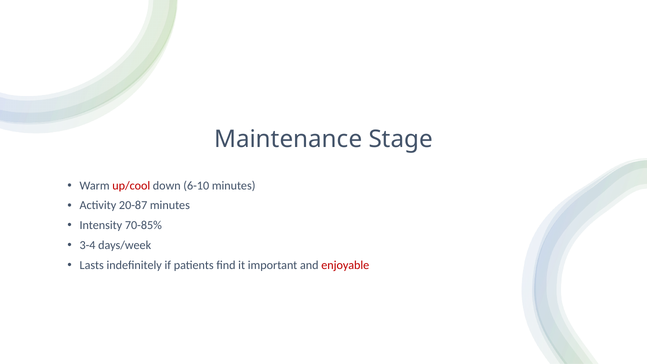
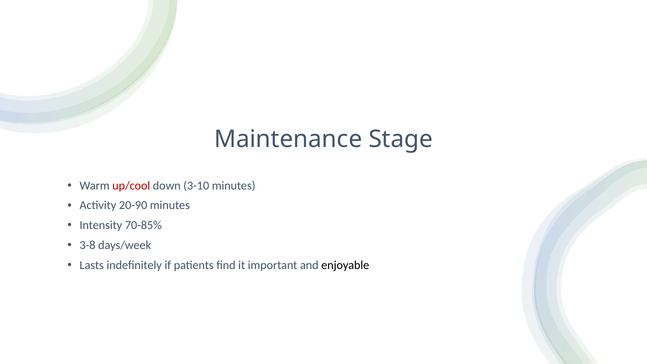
6-10: 6-10 -> 3-10
20-87: 20-87 -> 20-90
3-4: 3-4 -> 3-8
enjoyable colour: red -> black
